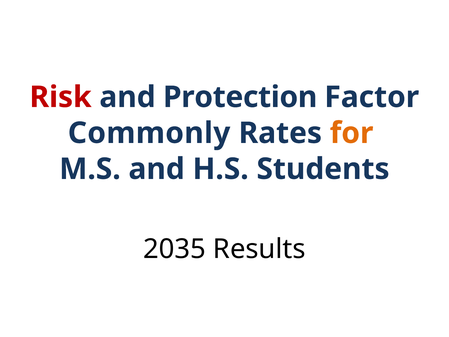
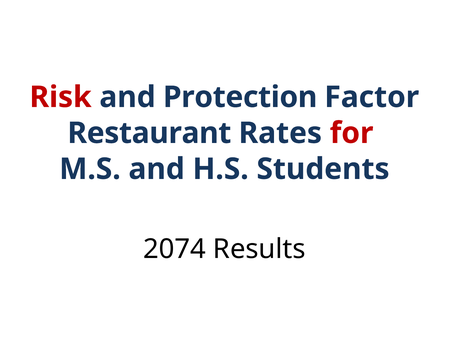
Commonly: Commonly -> Restaurant
for colour: orange -> red
2035: 2035 -> 2074
